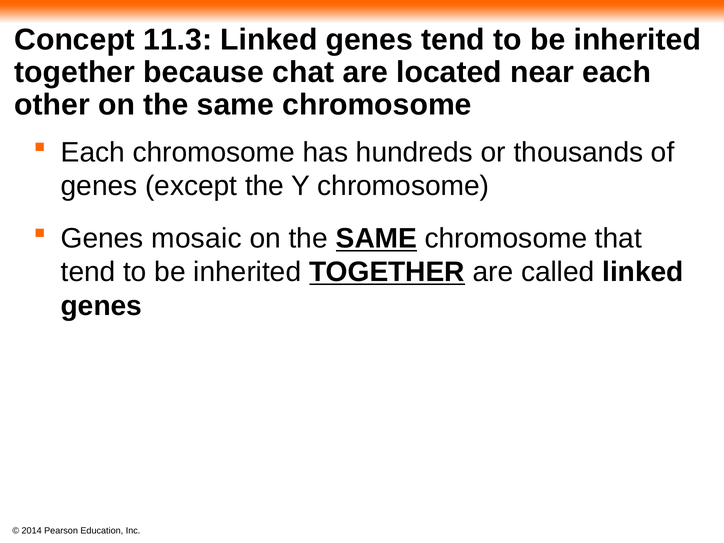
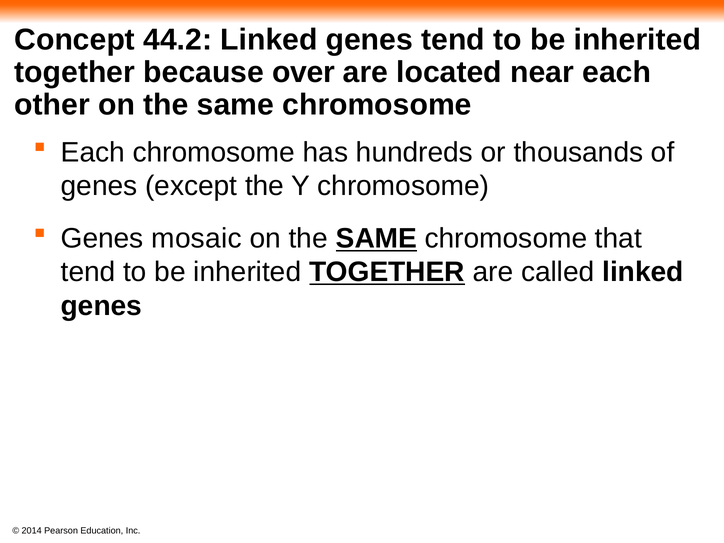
11.3: 11.3 -> 44.2
chat: chat -> over
